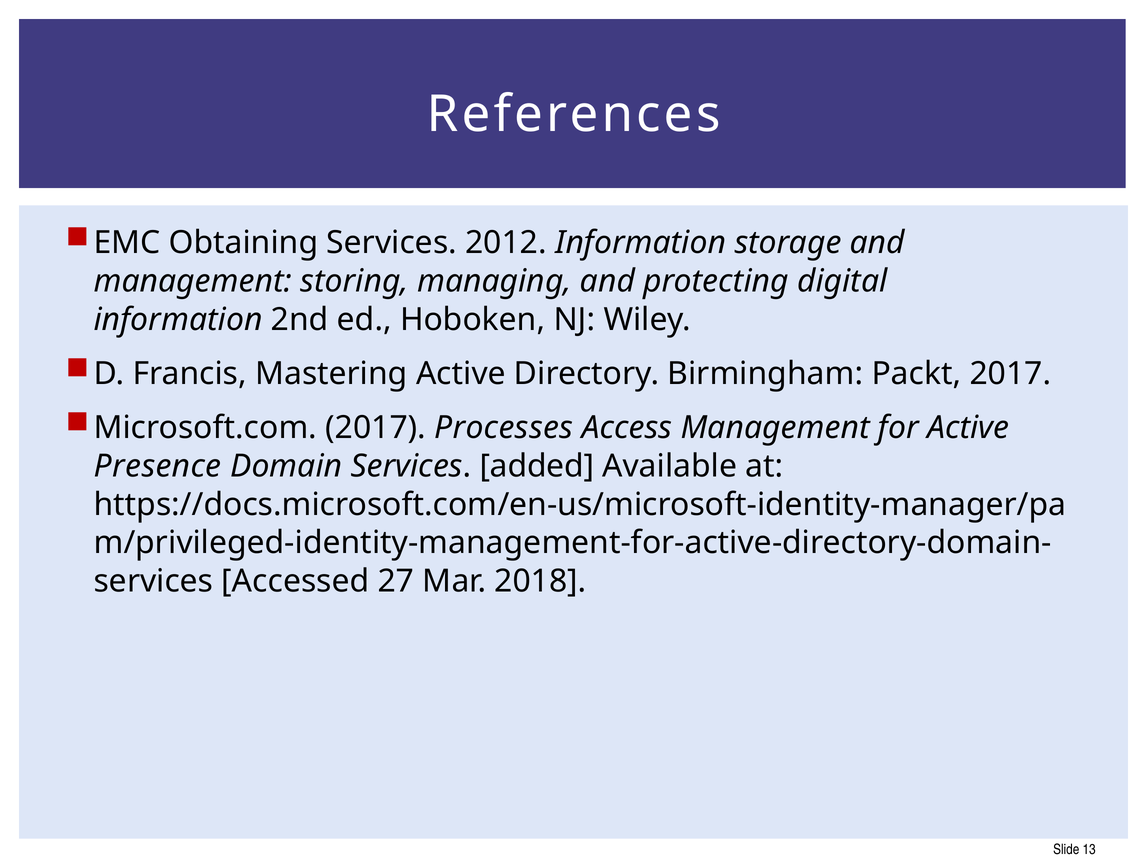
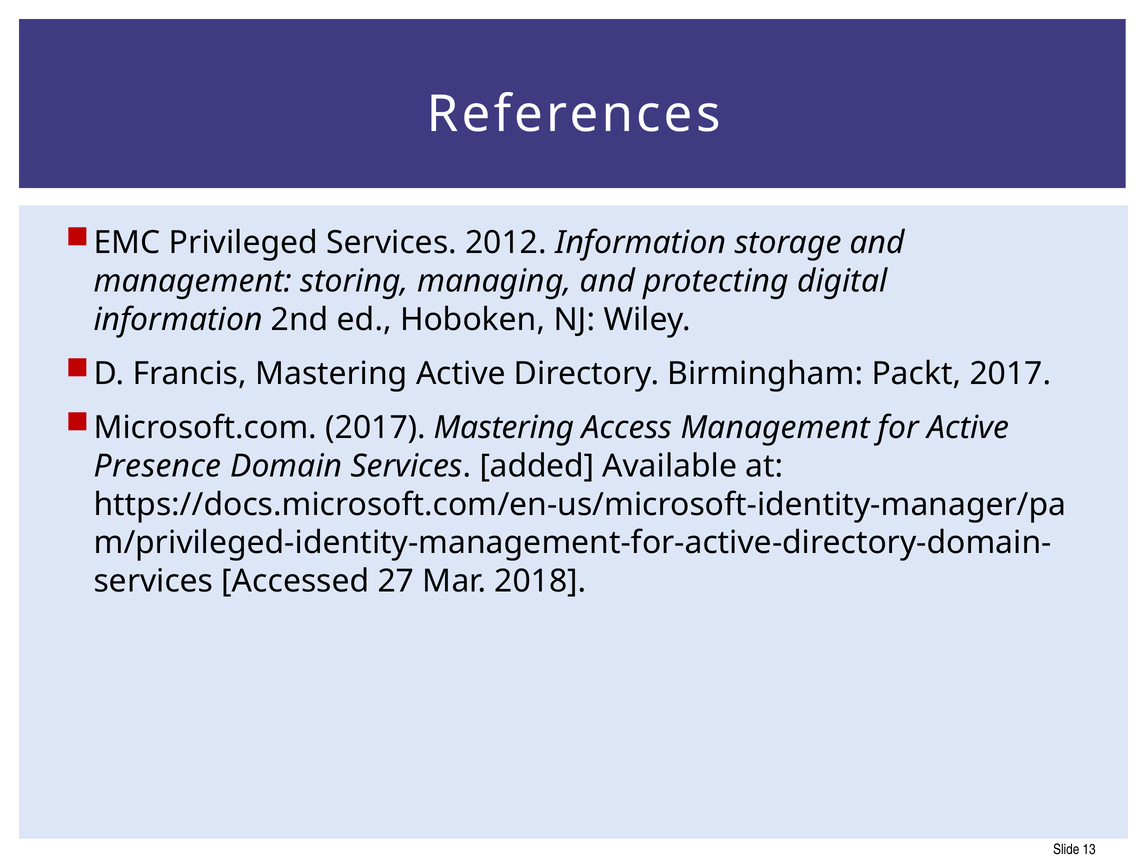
Obtaining: Obtaining -> Privileged
2017 Processes: Processes -> Mastering
